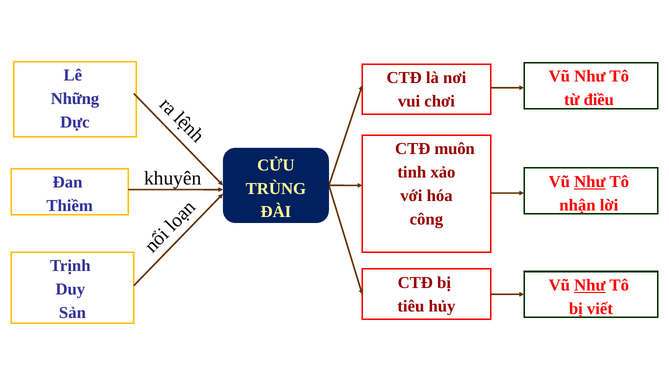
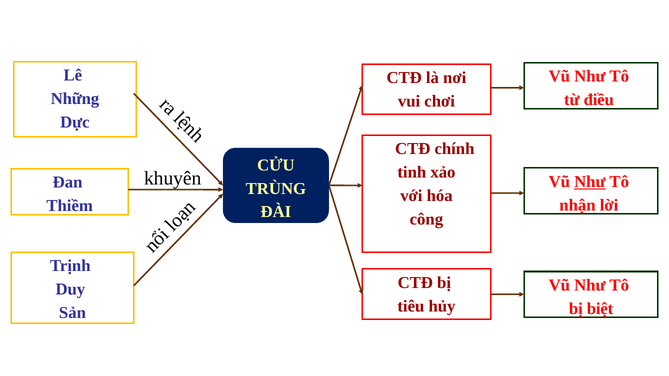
muôn: muôn -> chính
Như at (590, 285) underline: present -> none
viết: viết -> biệt
